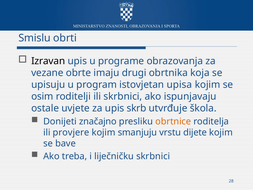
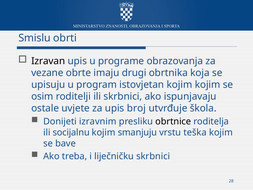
istovjetan upisa: upisa -> kojim
skrb: skrb -> broj
značajno: značajno -> izravnim
obrtnice colour: orange -> black
provjere: provjere -> socijalnu
dijete: dijete -> teška
